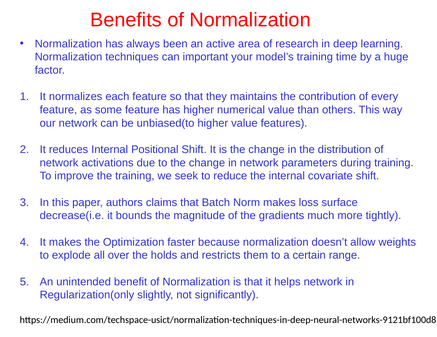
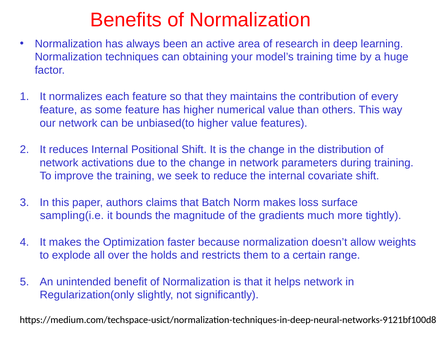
important: important -> obtaining
decrease(i.e: decrease(i.e -> sampling(i.e
